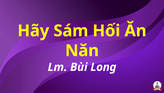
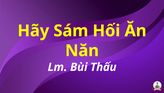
Long: Long -> Thấu
